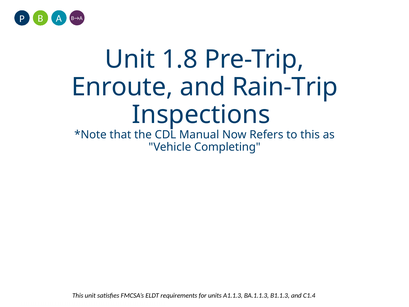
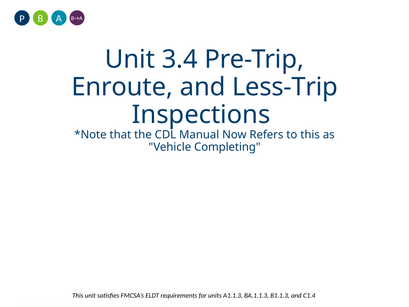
1.8: 1.8 -> 3.4
Rain-Trip: Rain-Trip -> Less-Trip
